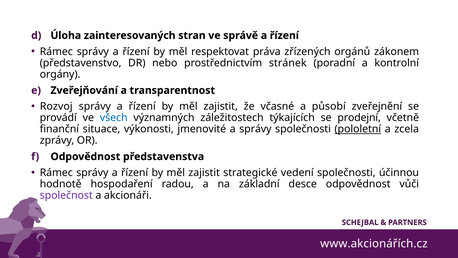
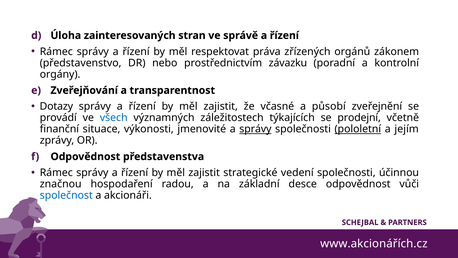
stránek: stránek -> závazku
Rozvoj: Rozvoj -> Dotazy
správy at (255, 129) underline: none -> present
zcela: zcela -> jejím
hodnotě: hodnotě -> značnou
společnost colour: purple -> blue
